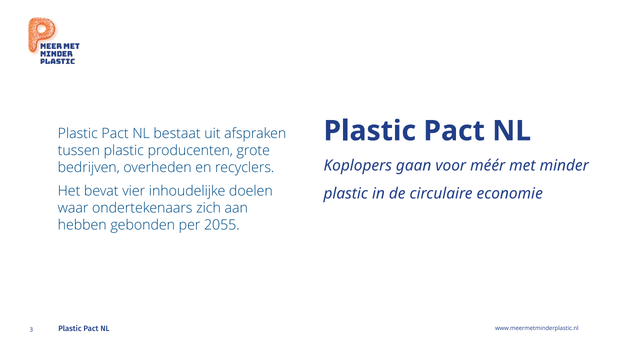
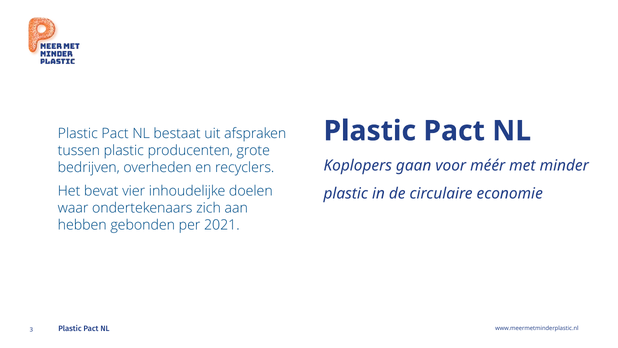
2055: 2055 -> 2021
